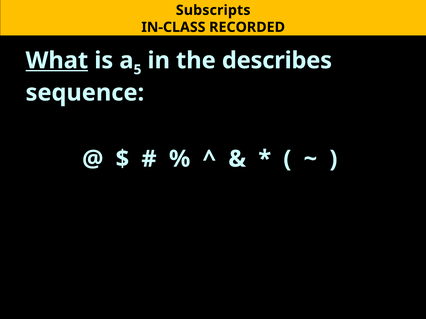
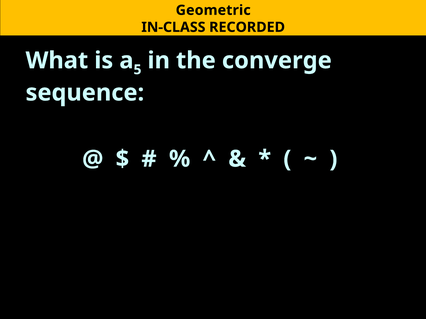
Subscripts: Subscripts -> Geometric
What underline: present -> none
describes: describes -> converge
